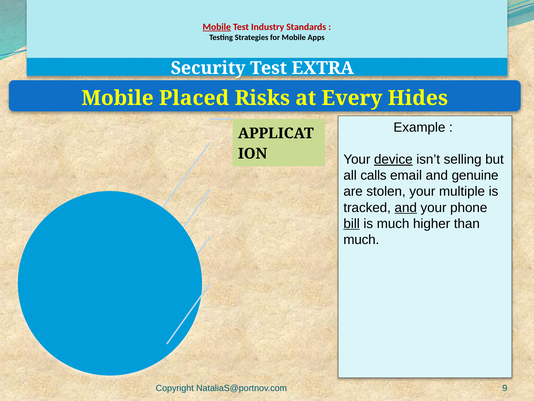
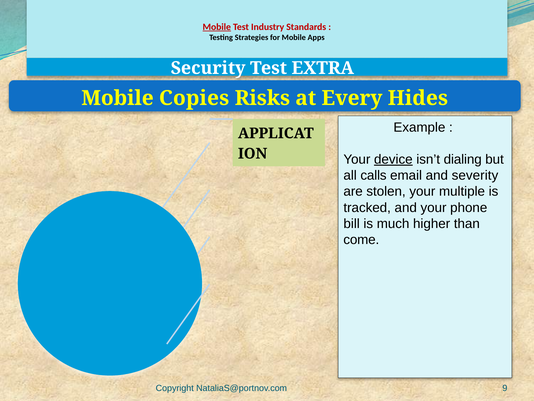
Placed: Placed -> Copies
selling: selling -> dialing
genuine: genuine -> severity
and at (406, 207) underline: present -> none
bill underline: present -> none
much at (361, 239): much -> come
